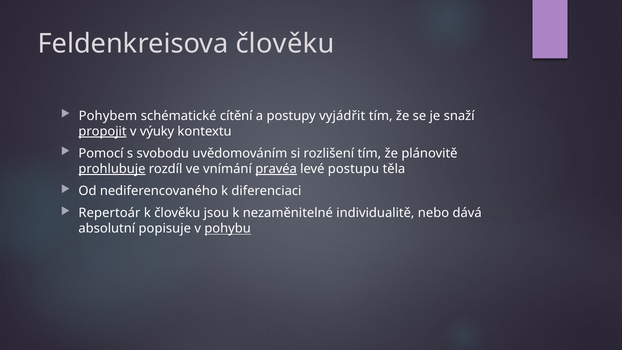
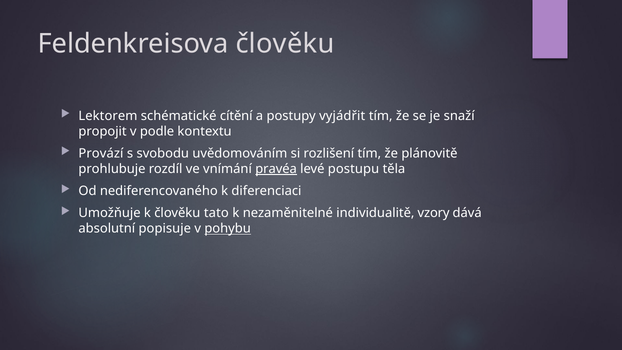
Pohybem: Pohybem -> Lektorem
propojit underline: present -> none
výuky: výuky -> podle
Pomocí: Pomocí -> Provází
prohlubuje underline: present -> none
Repertoár: Repertoár -> Umožňuje
jsou: jsou -> tato
nebo: nebo -> vzory
